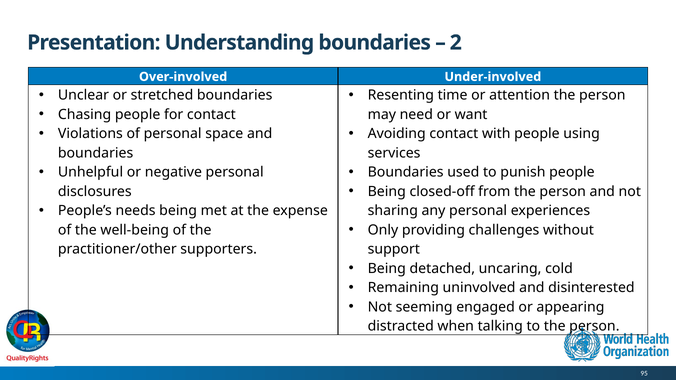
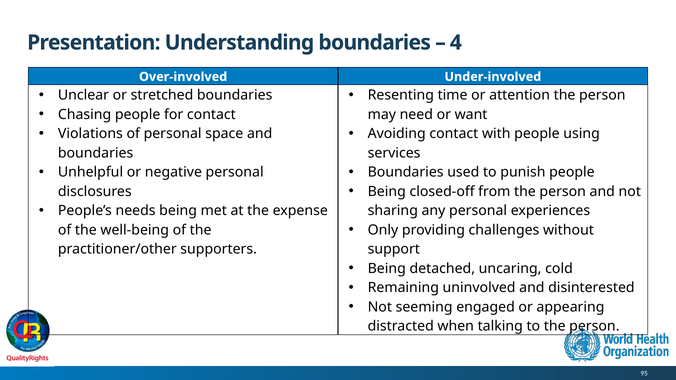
2: 2 -> 4
